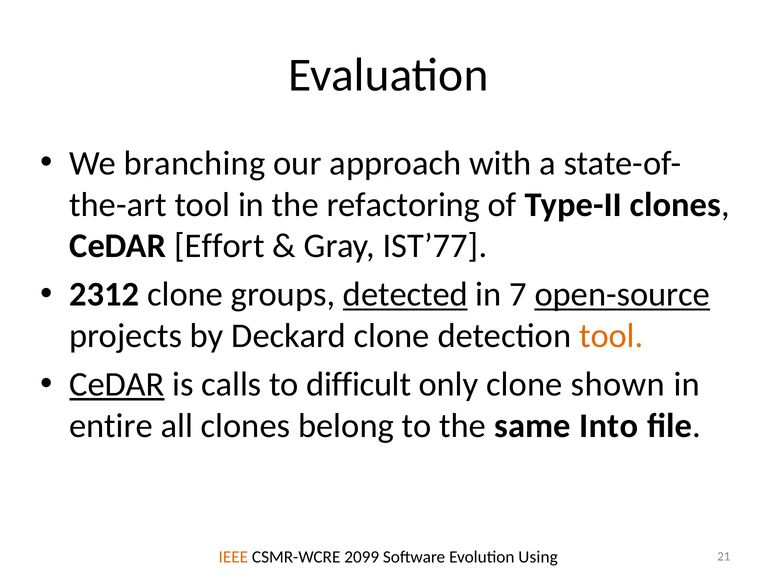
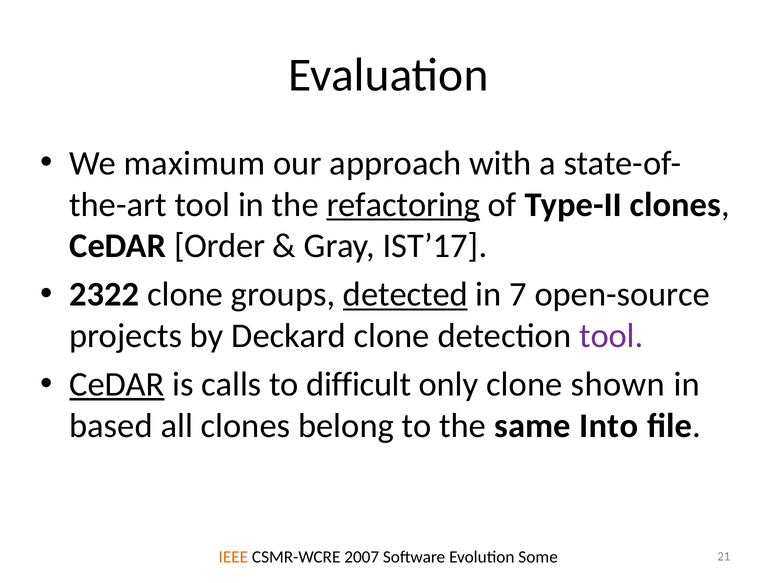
branching: branching -> maximum
refactoring underline: none -> present
Effort: Effort -> Order
IST’77: IST’77 -> IST’17
2312: 2312 -> 2322
open-source underline: present -> none
tool at (611, 336) colour: orange -> purple
entire: entire -> based
2099: 2099 -> 2007
Using: Using -> Some
